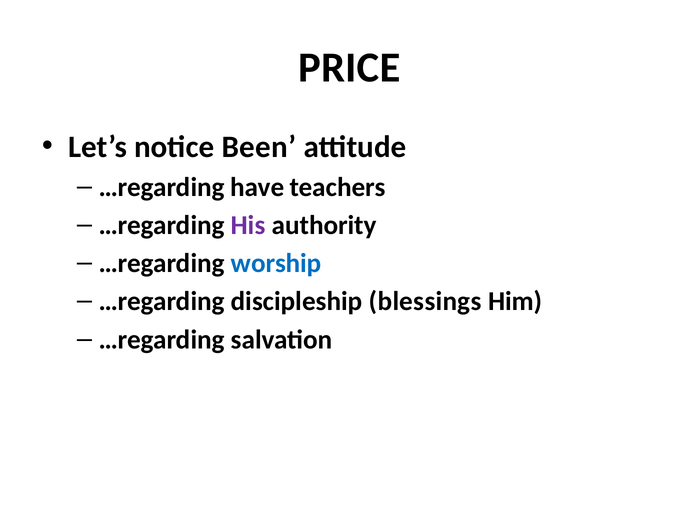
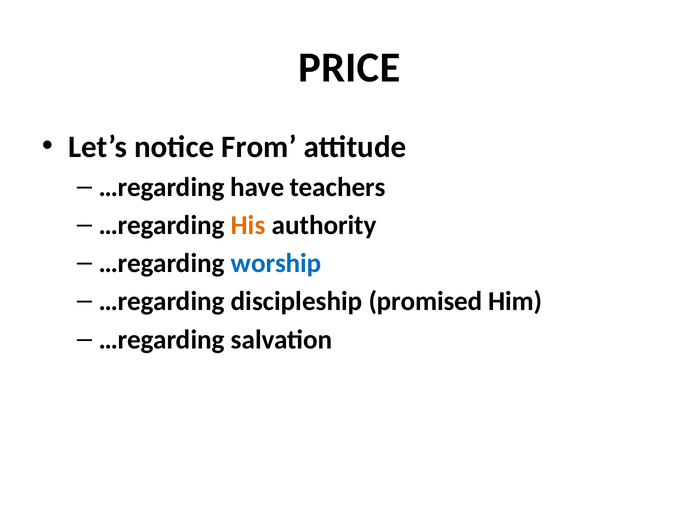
Been: Been -> From
His colour: purple -> orange
blessings: blessings -> promised
